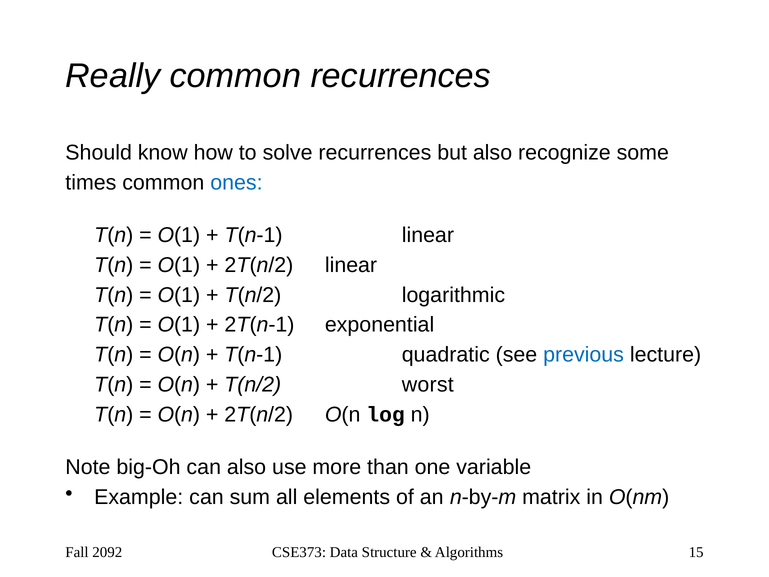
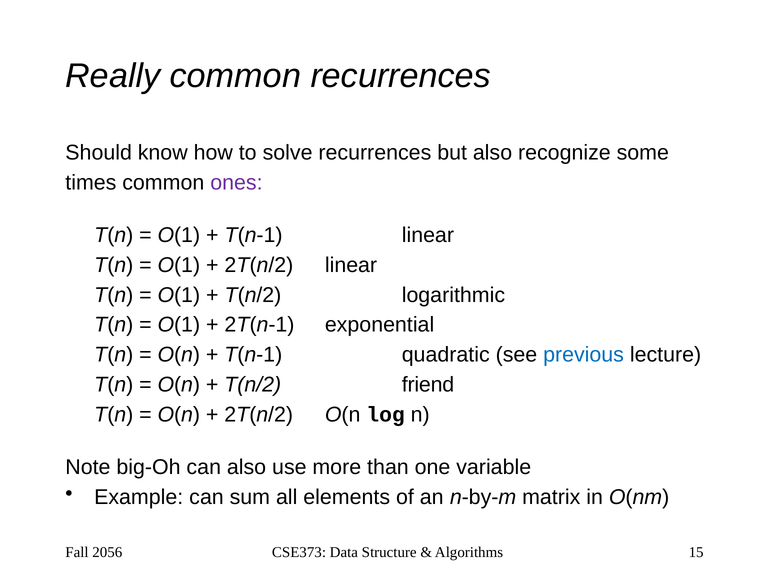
ones colour: blue -> purple
worst: worst -> friend
2092: 2092 -> 2056
